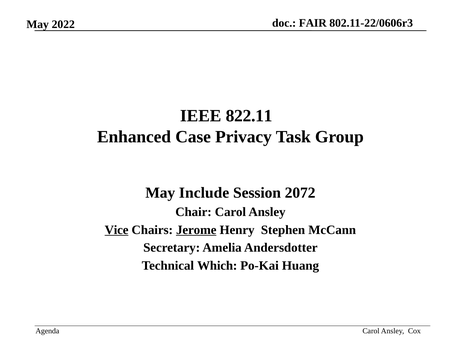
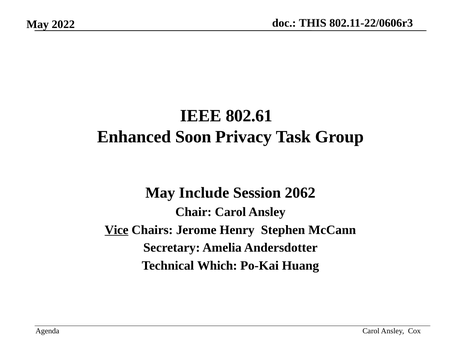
FAIR: FAIR -> THIS
822.11: 822.11 -> 802.61
Case: Case -> Soon
2072: 2072 -> 2062
Jerome underline: present -> none
